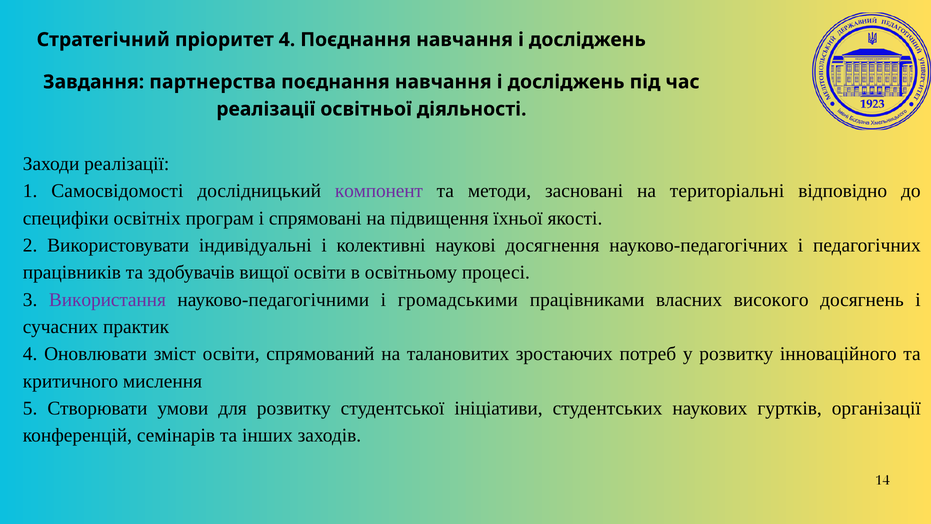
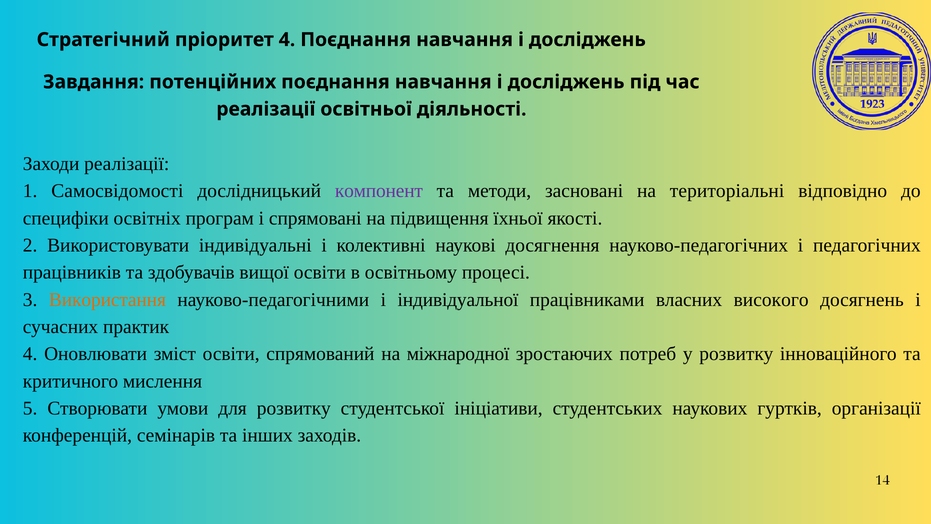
партнерства: партнерства -> потенційних
Використання colour: purple -> orange
громадськими: громадськими -> індивідуальної
талановитих: талановитих -> міжнародної
